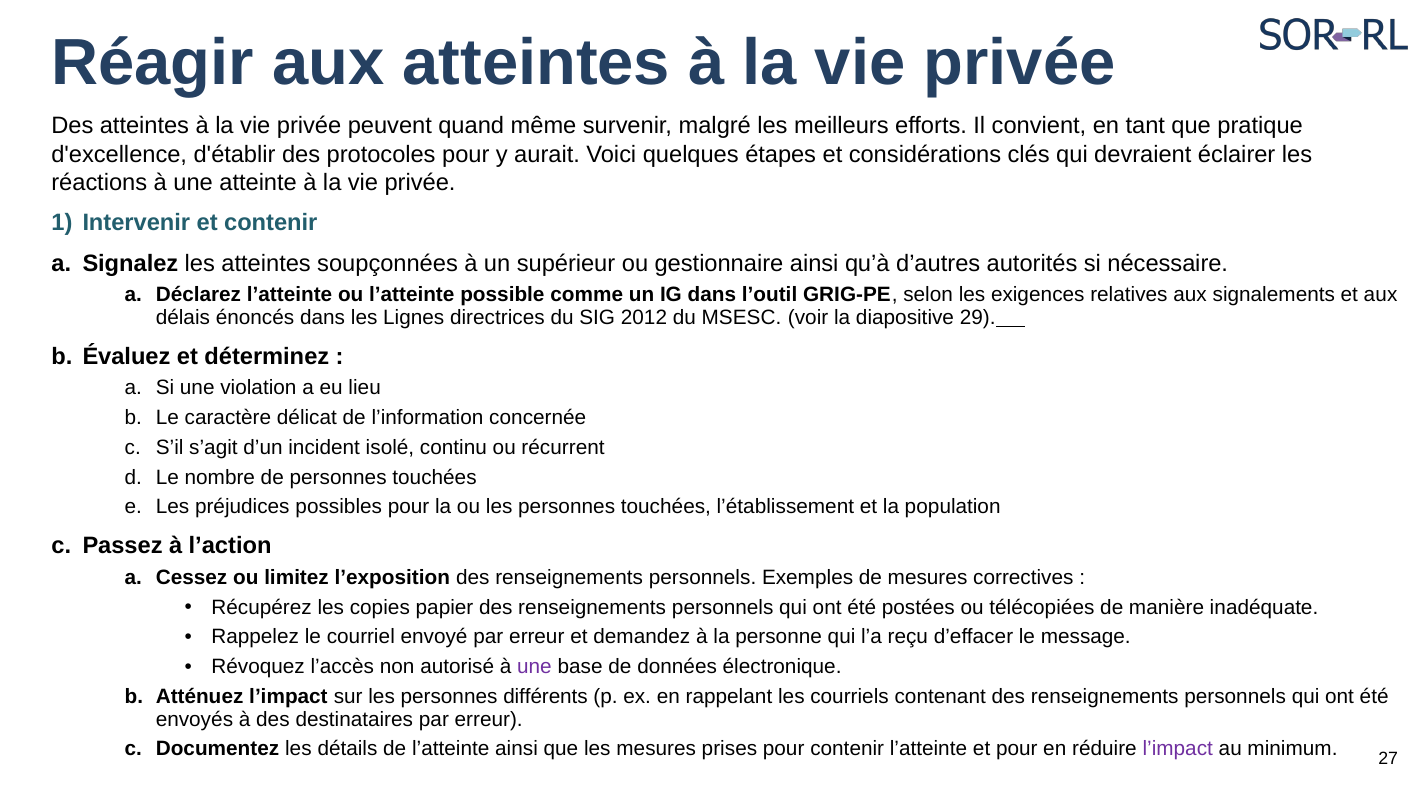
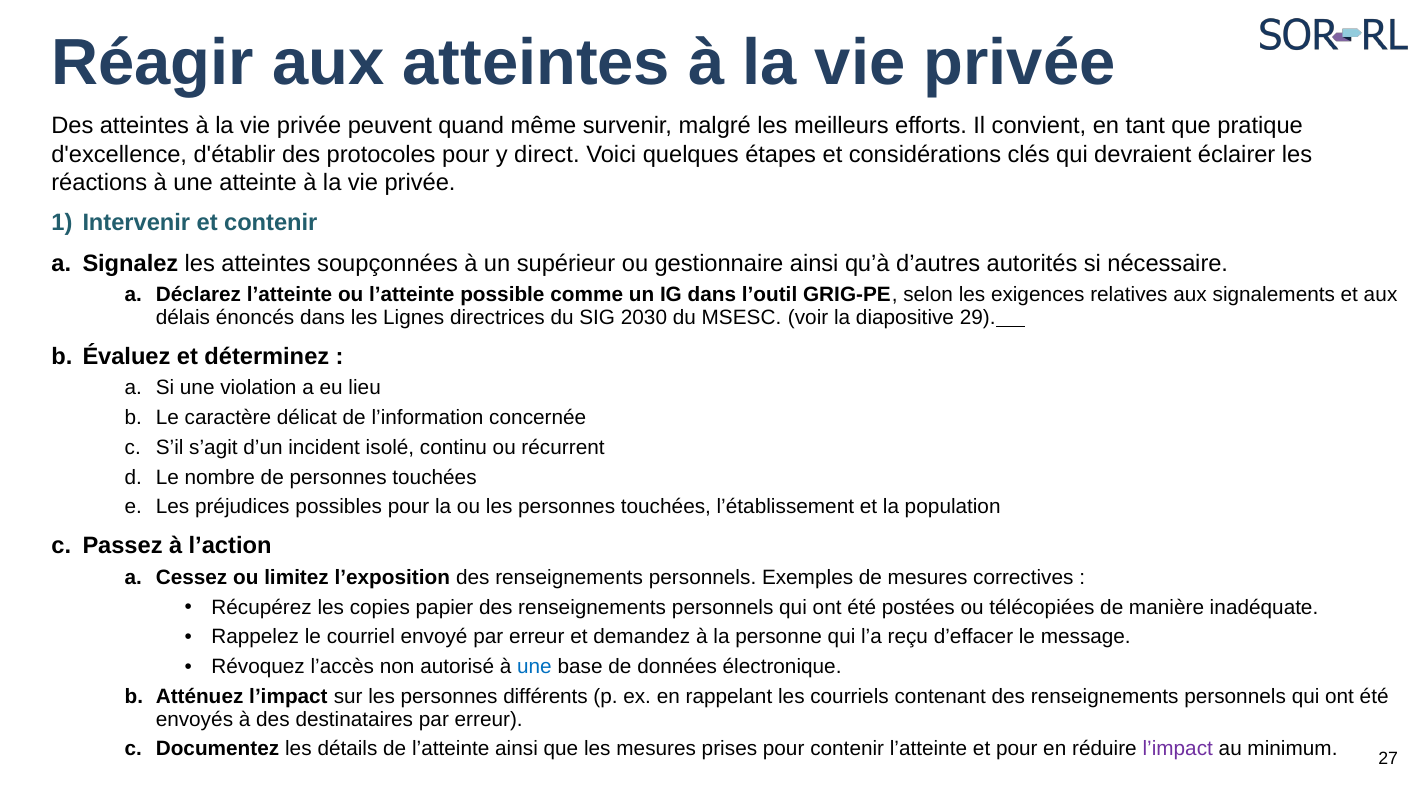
aurait: aurait -> direct
2012: 2012 -> 2030
une at (534, 667) colour: purple -> blue
